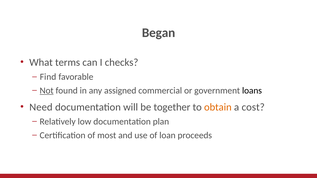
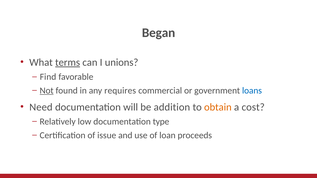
terms underline: none -> present
checks: checks -> unions
assigned: assigned -> requires
loans colour: black -> blue
together: together -> addition
plan: plan -> type
most: most -> issue
